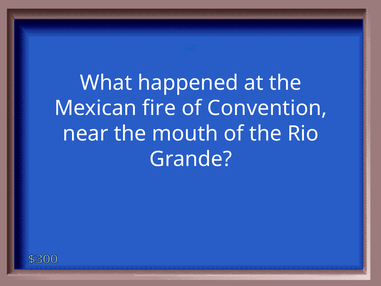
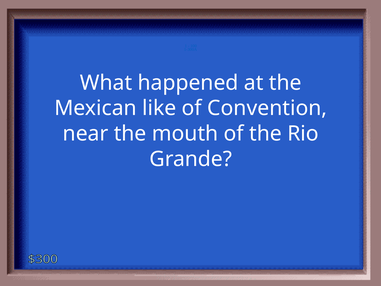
fire: fire -> like
